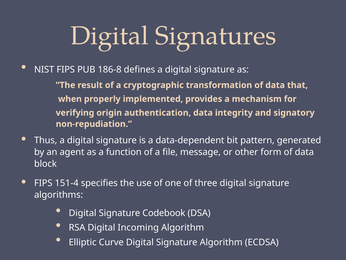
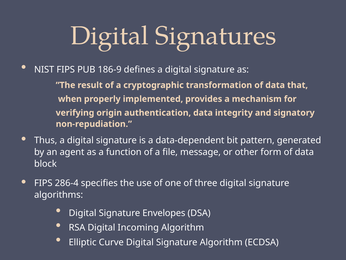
186-8: 186-8 -> 186-9
151-4: 151-4 -> 286-4
Codebook: Codebook -> Envelopes
